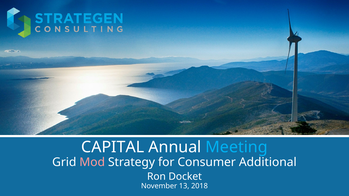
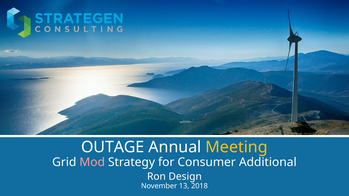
CAPITAL: CAPITAL -> OUTAGE
Meeting colour: light blue -> yellow
Docket: Docket -> Design
